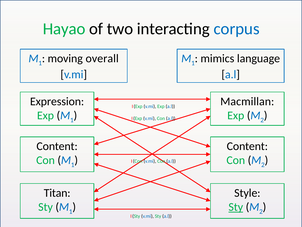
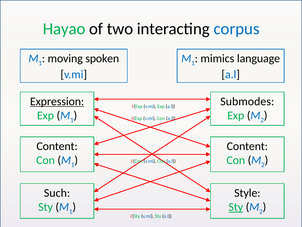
overall: overall -> spoken
Expression underline: none -> present
Macmillan: Macmillan -> Submodes
Titan: Titan -> Such
